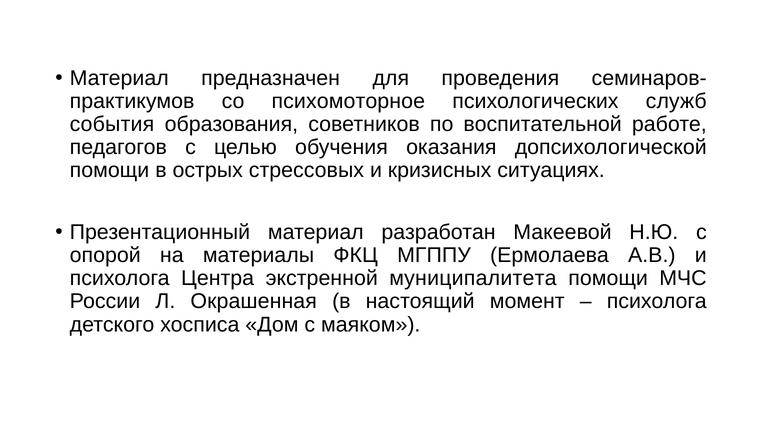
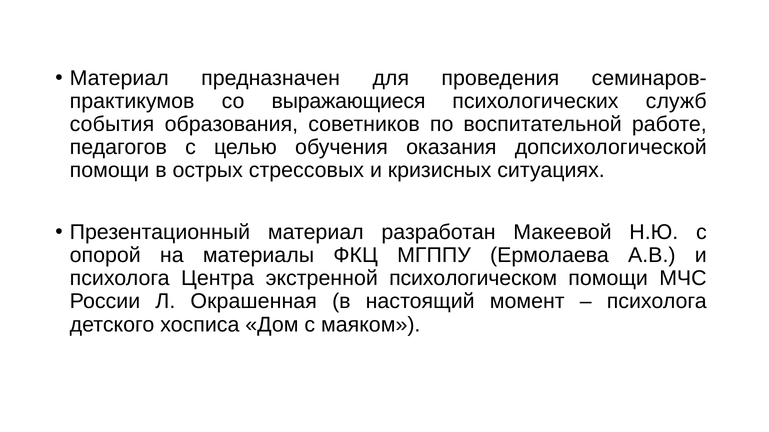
психомоторное: психомоторное -> выражающиеся
муниципалитета: муниципалитета -> психологическом
